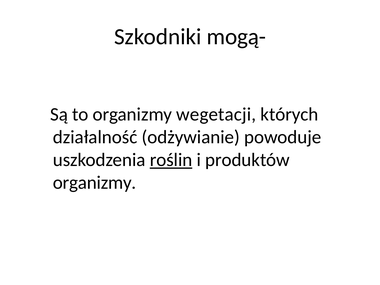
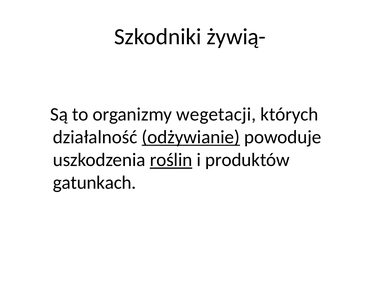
mogą-: mogą- -> żywią-
odżywianie underline: none -> present
organizmy at (95, 183): organizmy -> gatunkach
